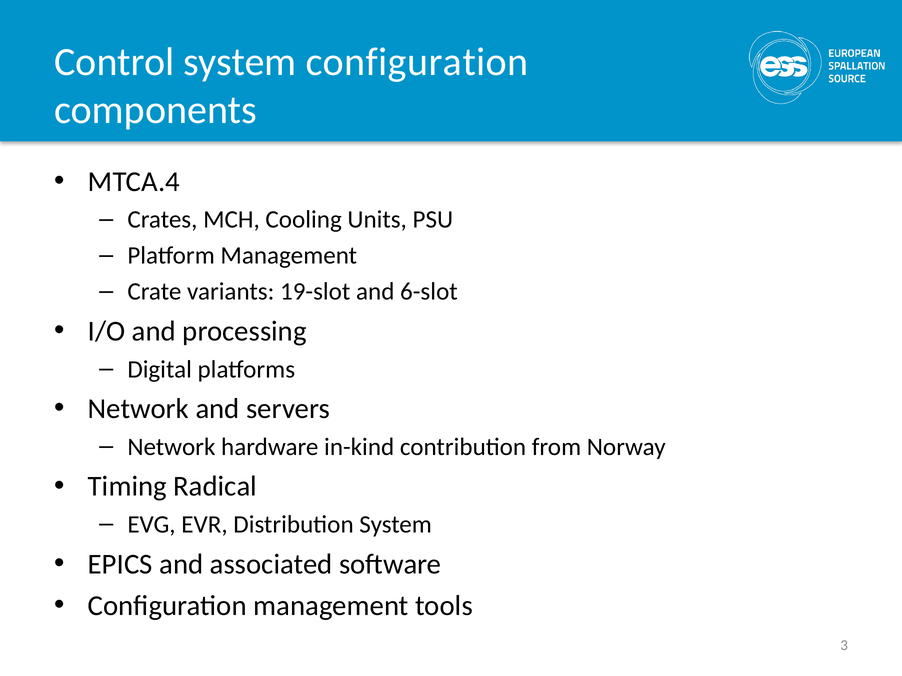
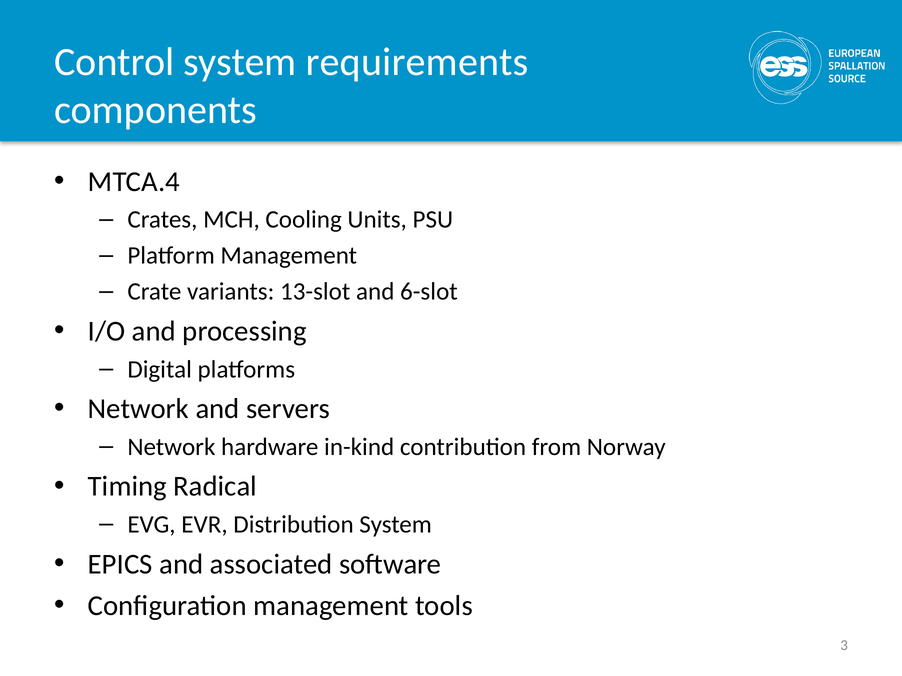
system configuration: configuration -> requirements
19-slot: 19-slot -> 13-slot
